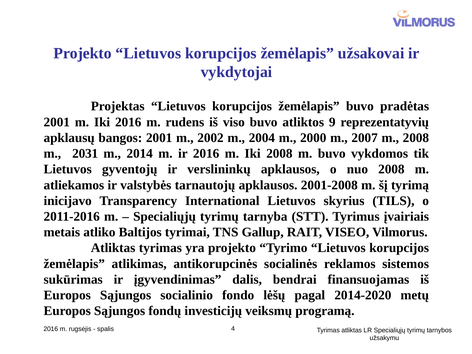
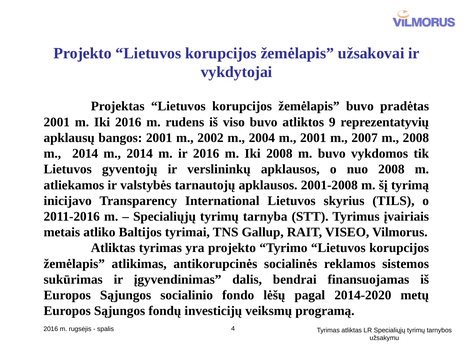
m 2000: 2000 -> 2001
2031 at (85, 154): 2031 -> 2014
